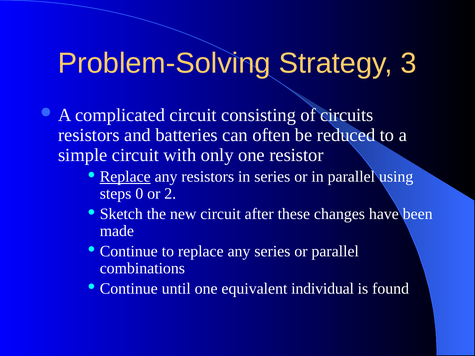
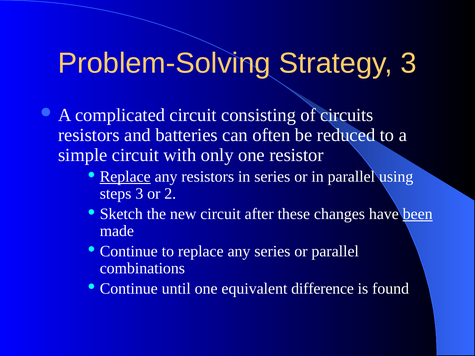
steps 0: 0 -> 3
been underline: none -> present
individual: individual -> difference
